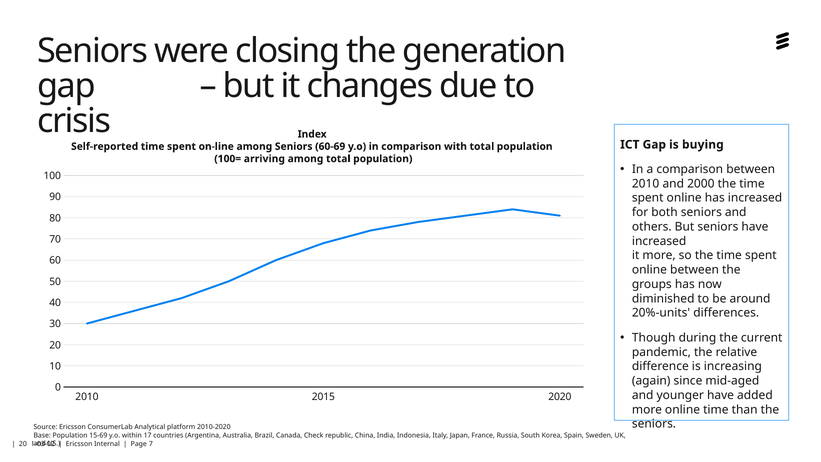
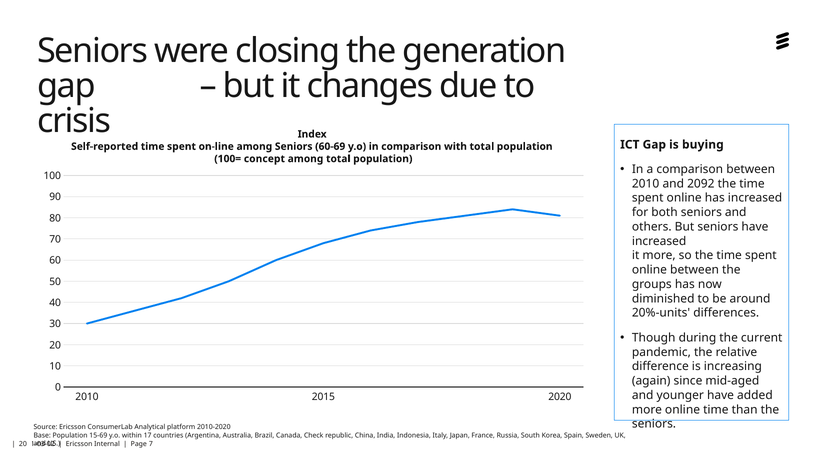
arriving: arriving -> concept
2000: 2000 -> 2092
